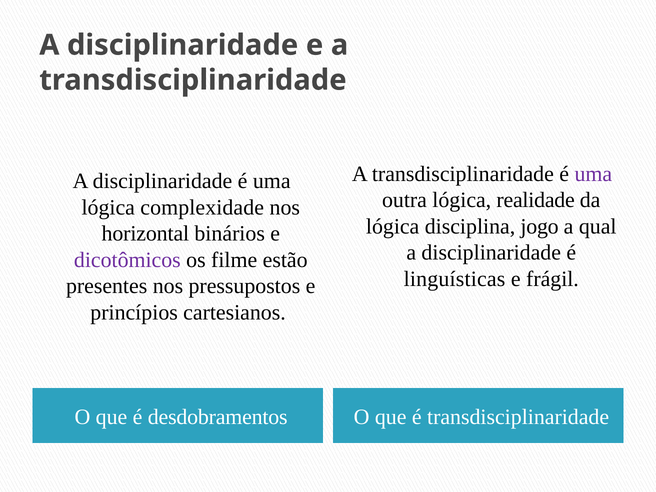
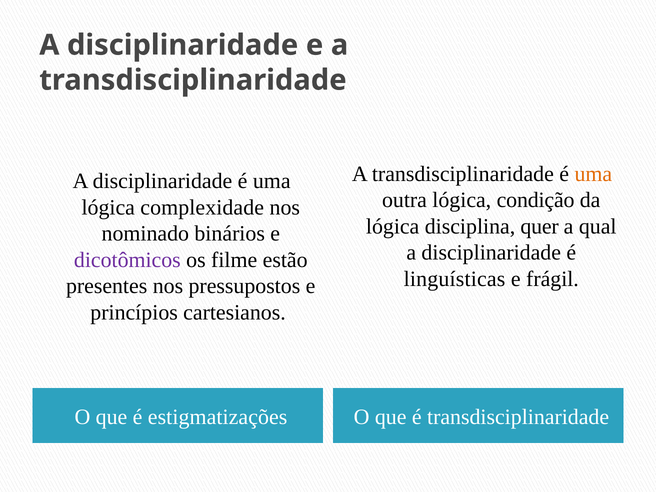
uma at (593, 174) colour: purple -> orange
realidade: realidade -> condição
jogo: jogo -> quer
horizontal: horizontal -> nominado
desdobramentos: desdobramentos -> estigmatizações
